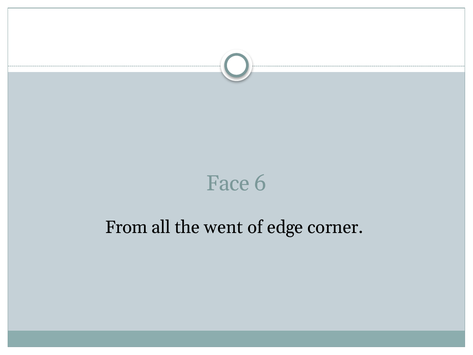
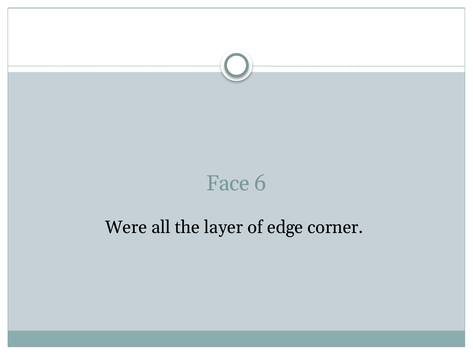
From: From -> Were
went: went -> layer
